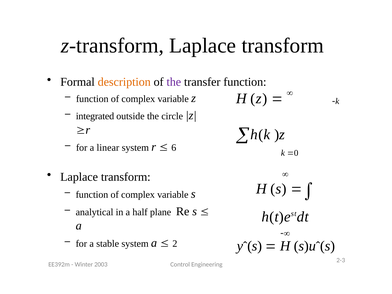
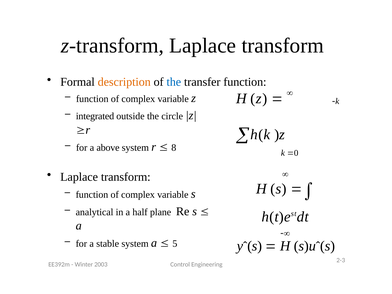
the at (174, 82) colour: purple -> blue
linear: linear -> above
6: 6 -> 8
2: 2 -> 5
